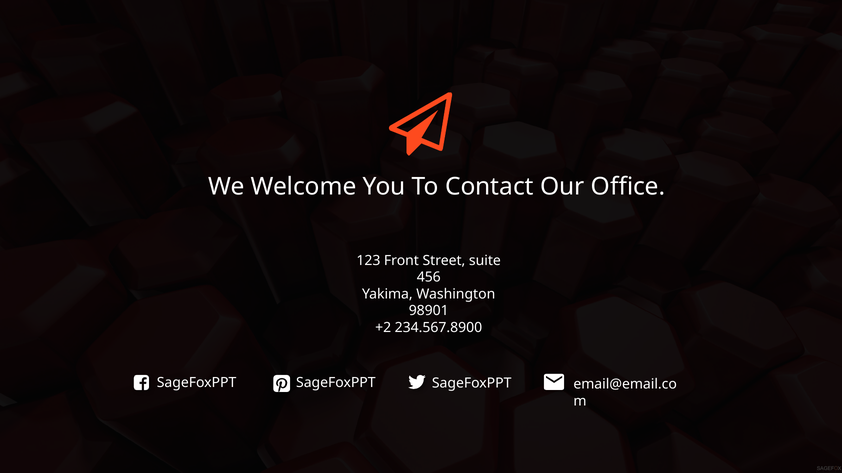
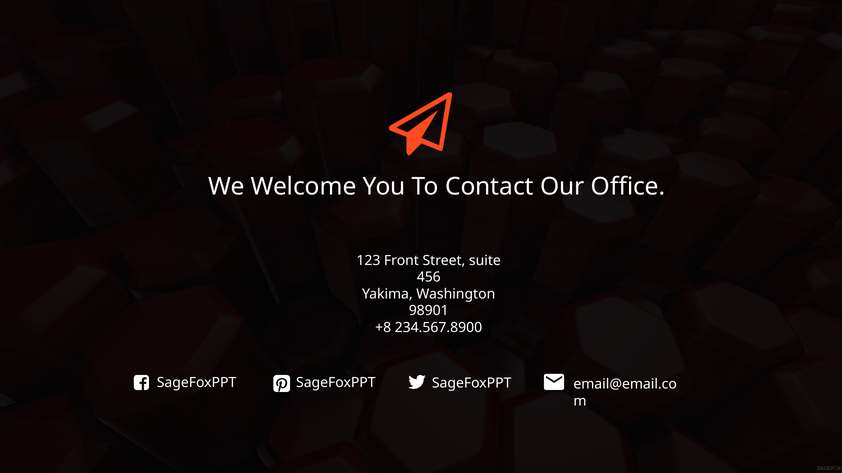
+2: +2 -> +8
